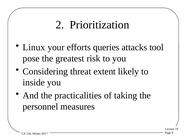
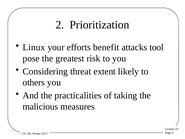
queries: queries -> benefit
inside: inside -> others
personnel: personnel -> malicious
